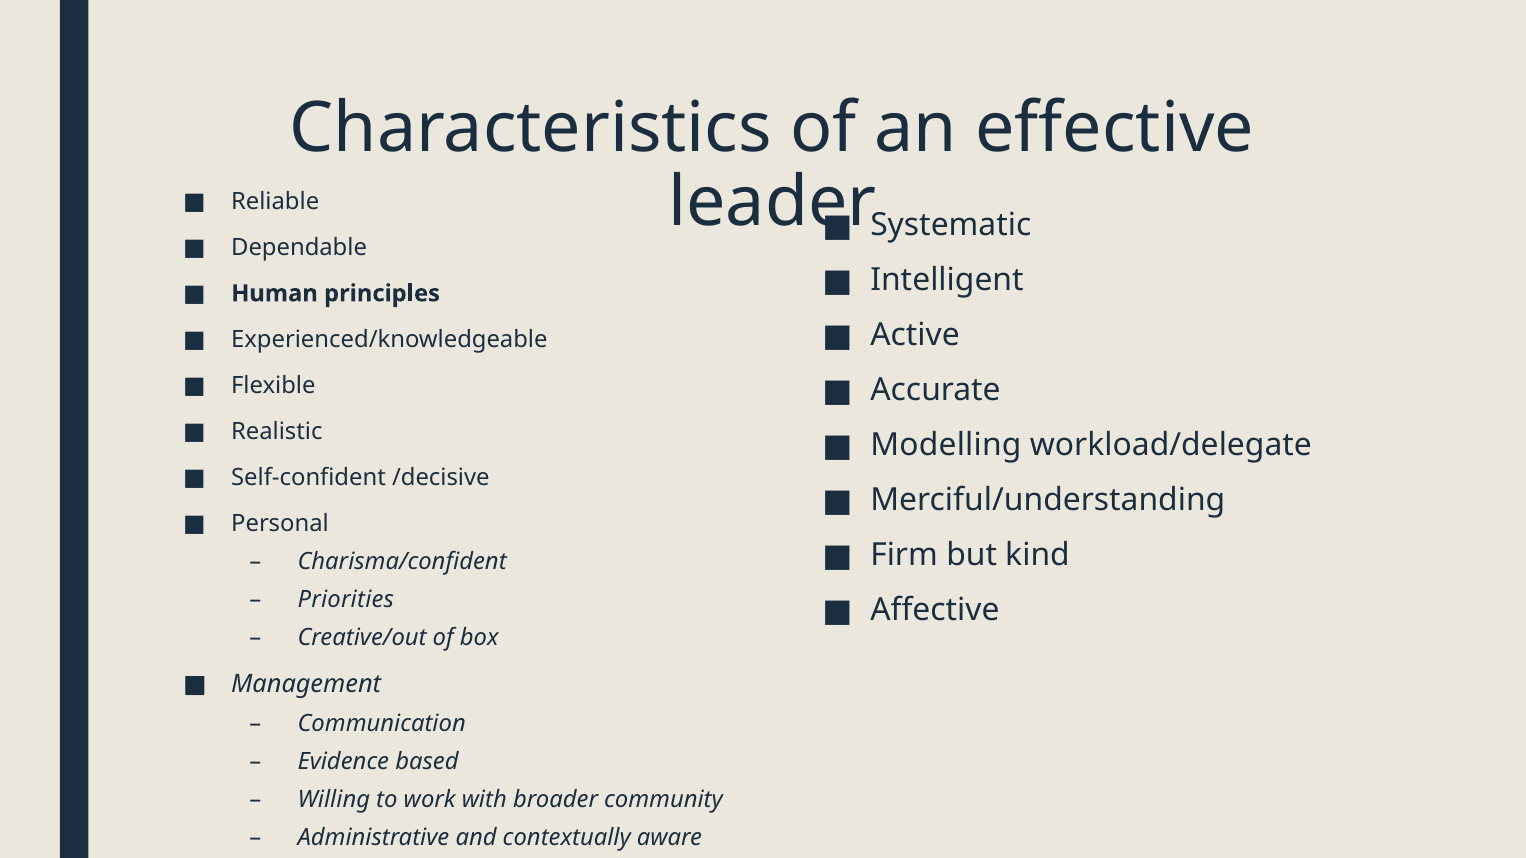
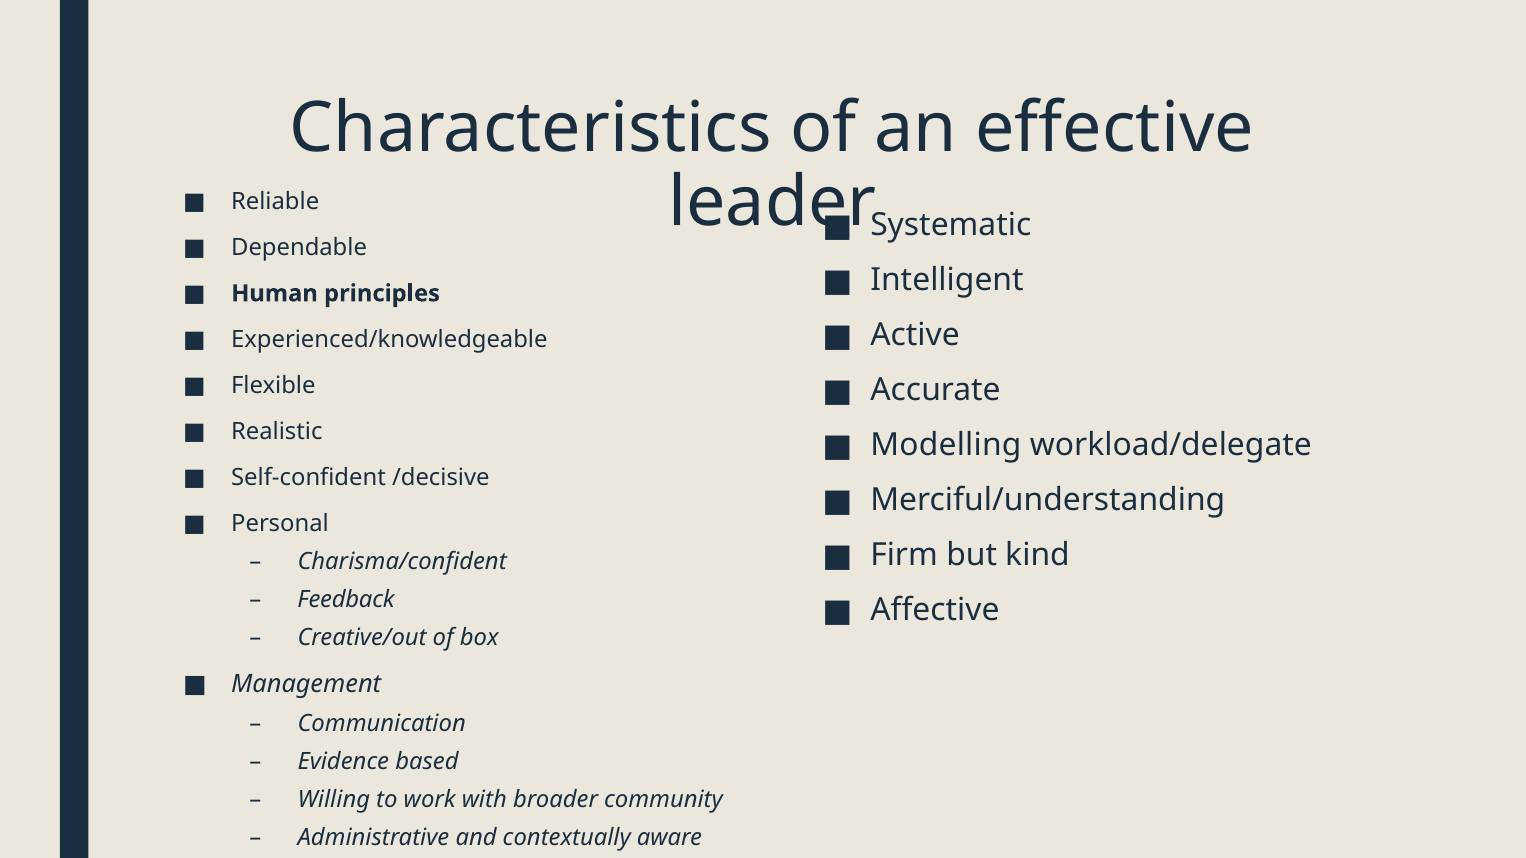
Priorities: Priorities -> Feedback
